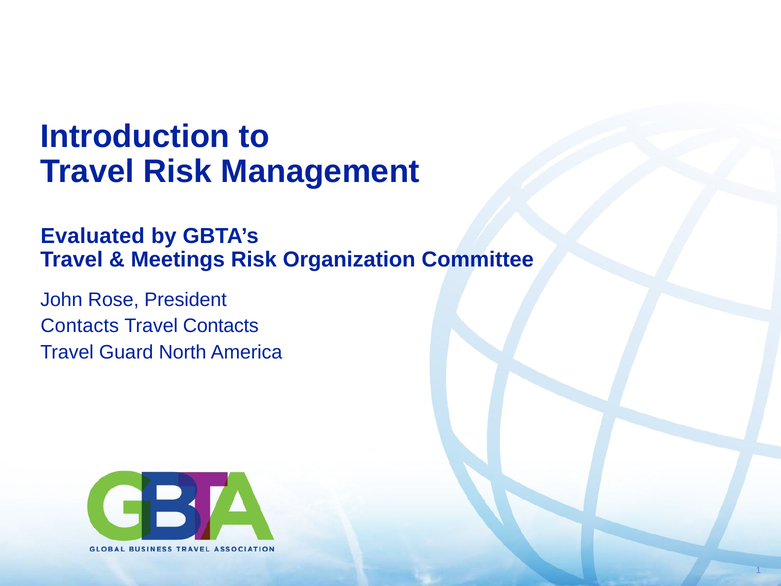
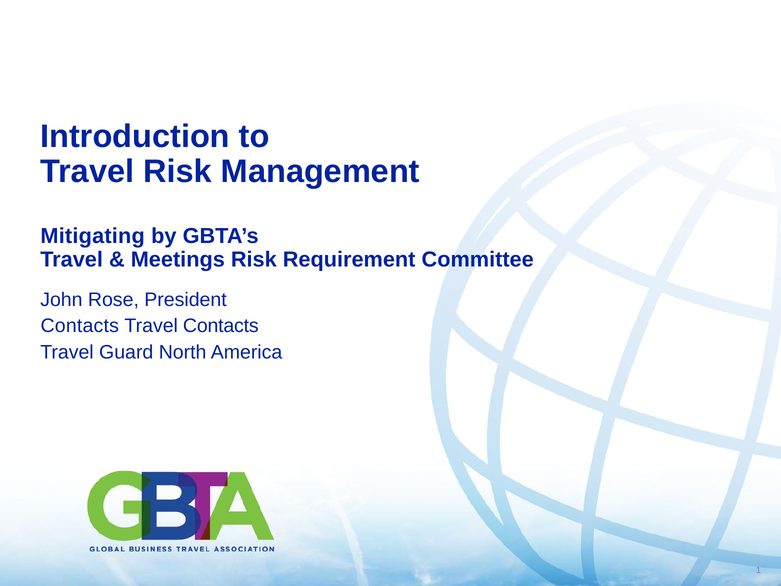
Evaluated: Evaluated -> Mitigating
Organization: Organization -> Requirement
